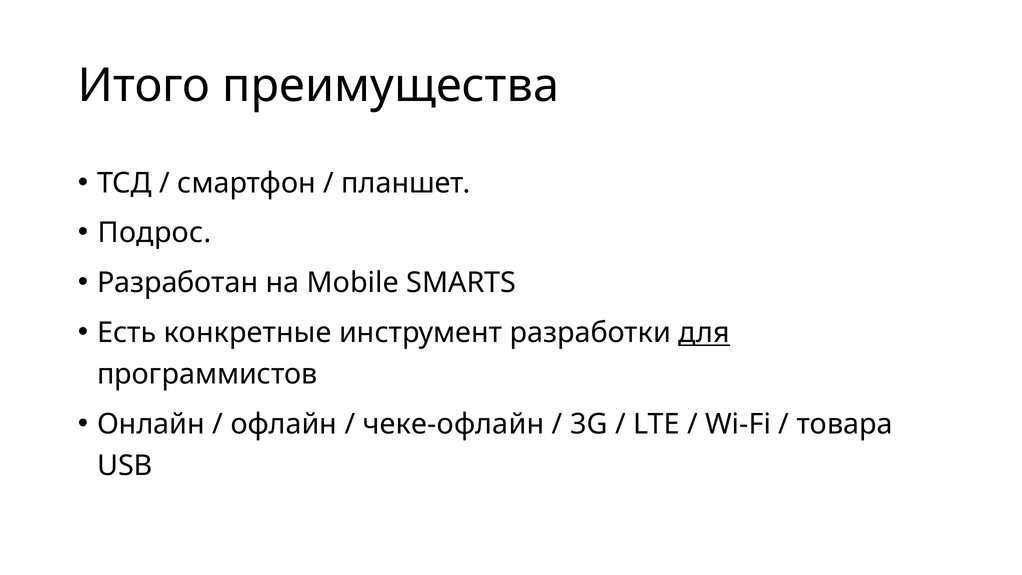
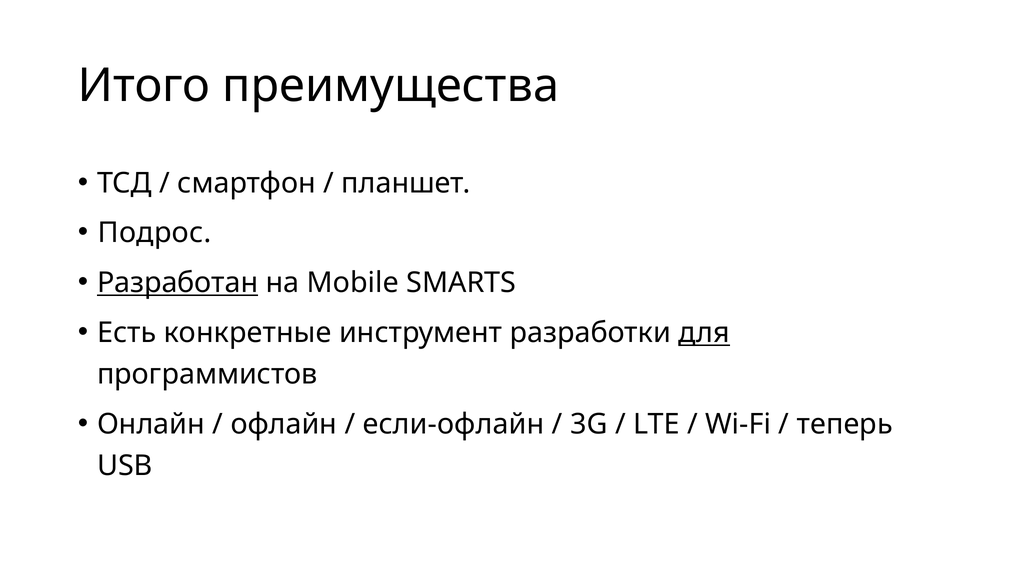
Разработан underline: none -> present
чеке-офлайн: чеке-офлайн -> если-офлайн
товара: товара -> теперь
